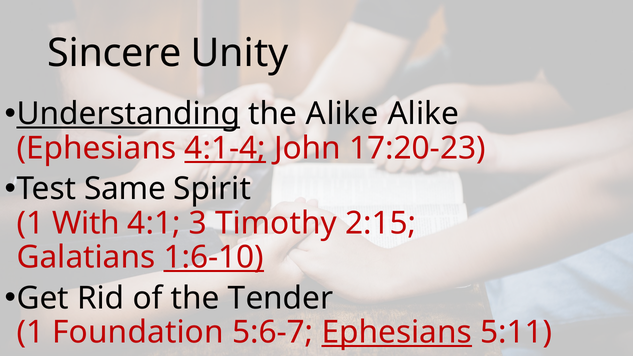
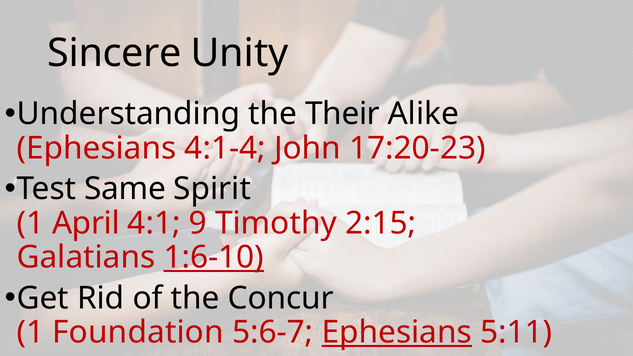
Understanding underline: present -> none
the Alike: Alike -> Their
4:1-4 underline: present -> none
With: With -> April
3: 3 -> 9
Tender: Tender -> Concur
